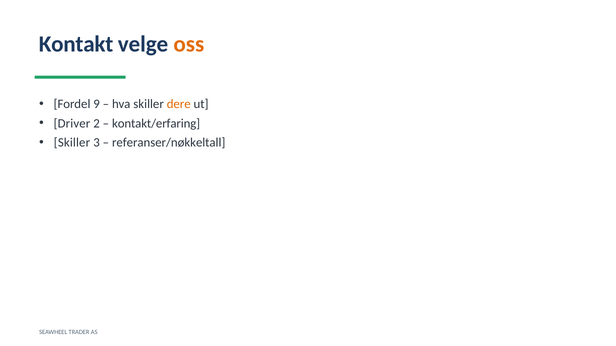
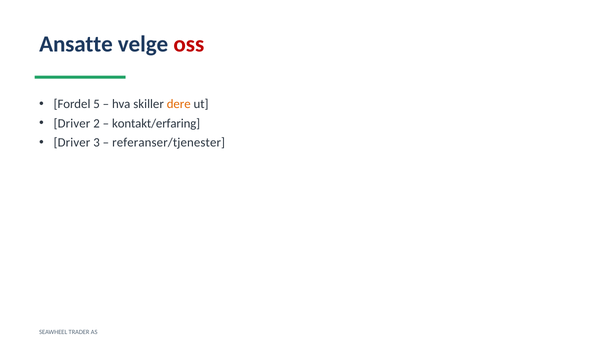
Kontakt: Kontakt -> Ansatte
oss colour: orange -> red
9: 9 -> 5
Skiller at (72, 143): Skiller -> Driver
referanser/nøkkeltall: referanser/nøkkeltall -> referanser/tjenester
